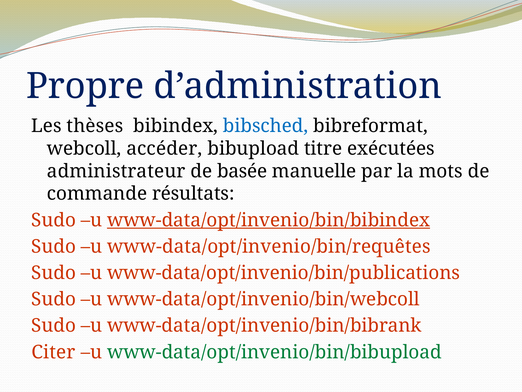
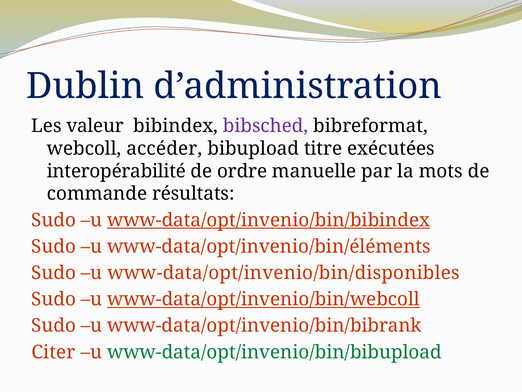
Propre: Propre -> Dublin
thèses: thèses -> valeur
bibsched colour: blue -> purple
administrateur: administrateur -> interopérabilité
basée: basée -> ordre
www-data/opt/invenio/bin/requêtes: www-data/opt/invenio/bin/requêtes -> www-data/opt/invenio/bin/éléments
www-data/opt/invenio/bin/publications: www-data/opt/invenio/bin/publications -> www-data/opt/invenio/bin/disponibles
www-data/opt/invenio/bin/webcoll underline: none -> present
